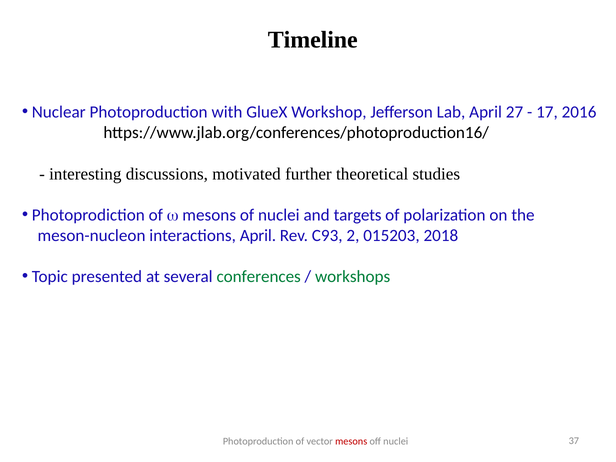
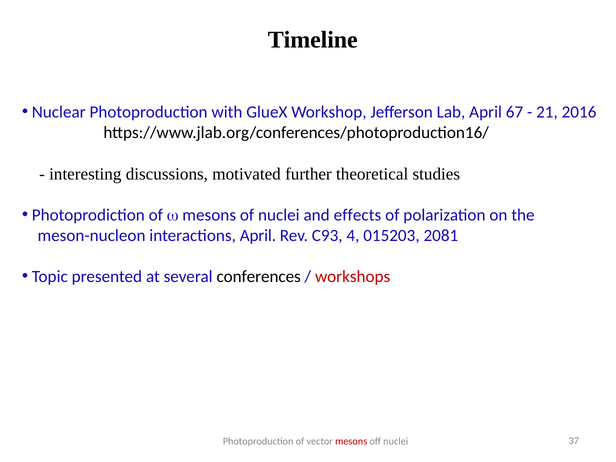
27: 27 -> 67
17: 17 -> 21
targets: targets -> effects
2: 2 -> 4
2018: 2018 -> 2081
conferences colour: green -> black
workshops colour: green -> red
